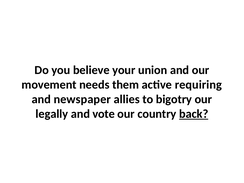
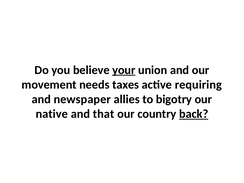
your underline: none -> present
them: them -> taxes
legally: legally -> native
vote: vote -> that
